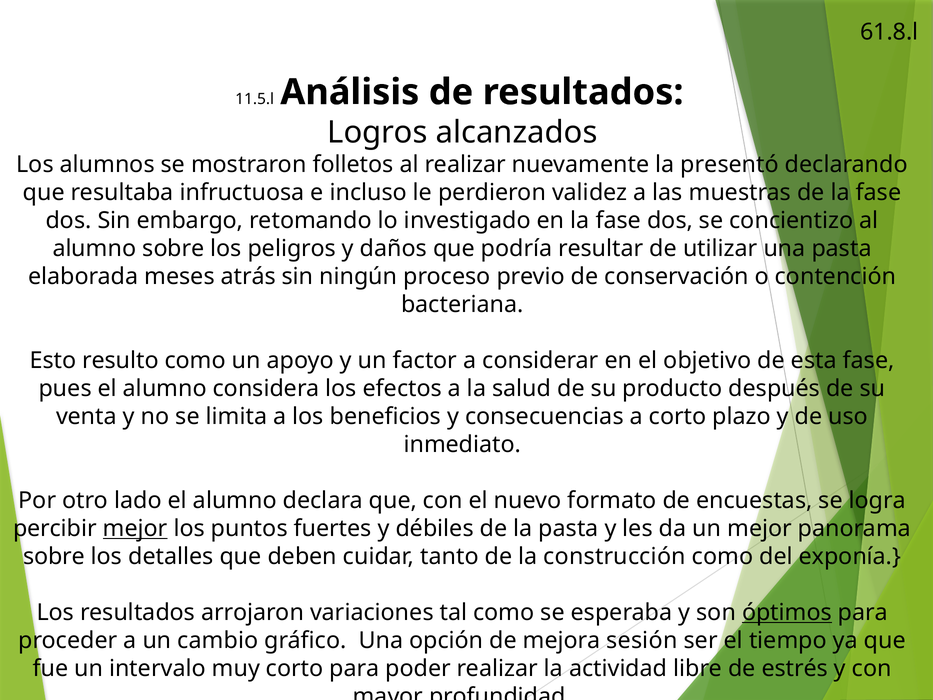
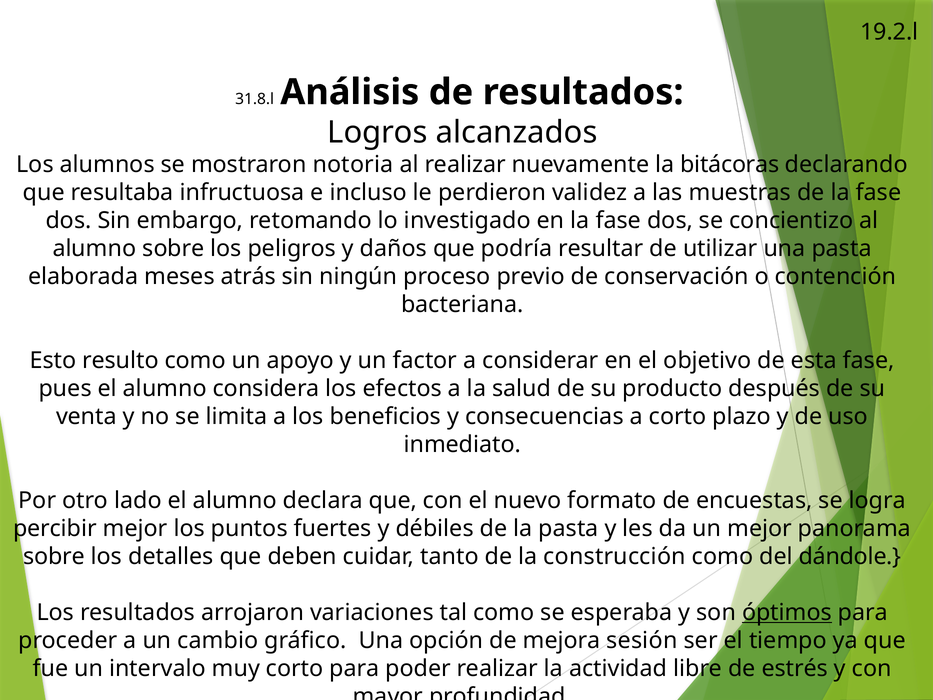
61.8.l: 61.8.l -> 19.2.l
11.5.l: 11.5.l -> 31.8.l
folletos: folletos -> notoria
presentó: presentó -> bitácoras
mejor at (135, 528) underline: present -> none
exponía: exponía -> dándole
